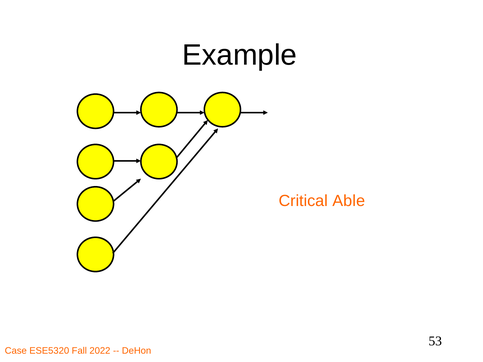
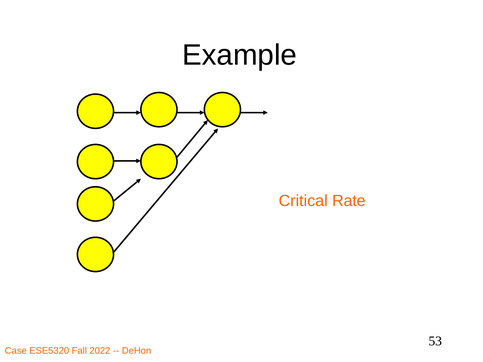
Able: Able -> Rate
